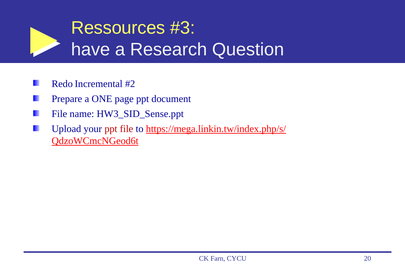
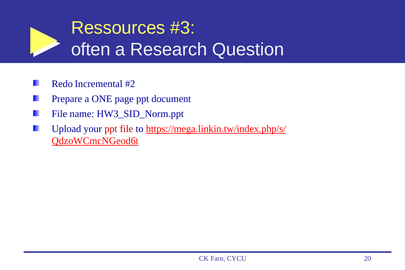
have: have -> often
HW3_SID_Sense.ppt: HW3_SID_Sense.ppt -> HW3_SID_Norm.ppt
